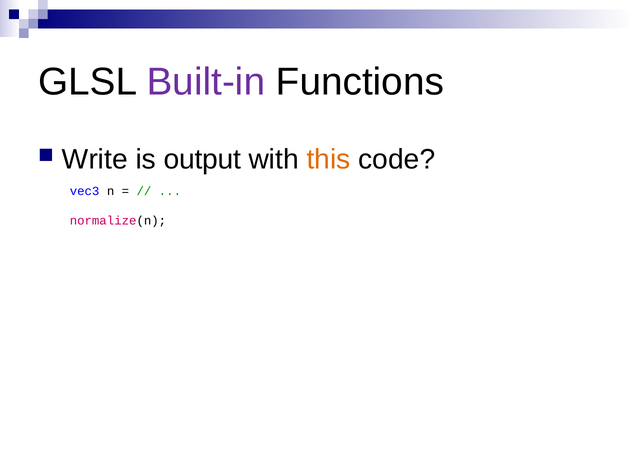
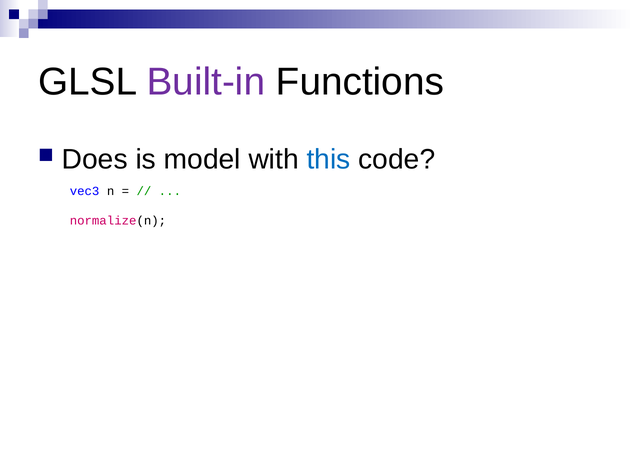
Write: Write -> Does
output: output -> model
this colour: orange -> blue
